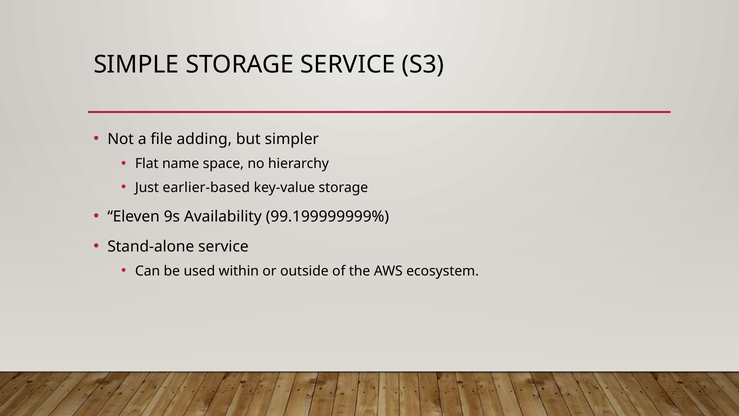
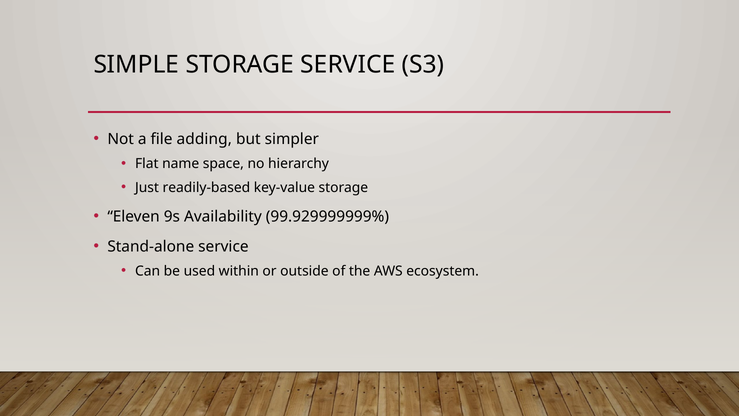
earlier-based: earlier-based -> readily-based
99.199999999%: 99.199999999% -> 99.929999999%
